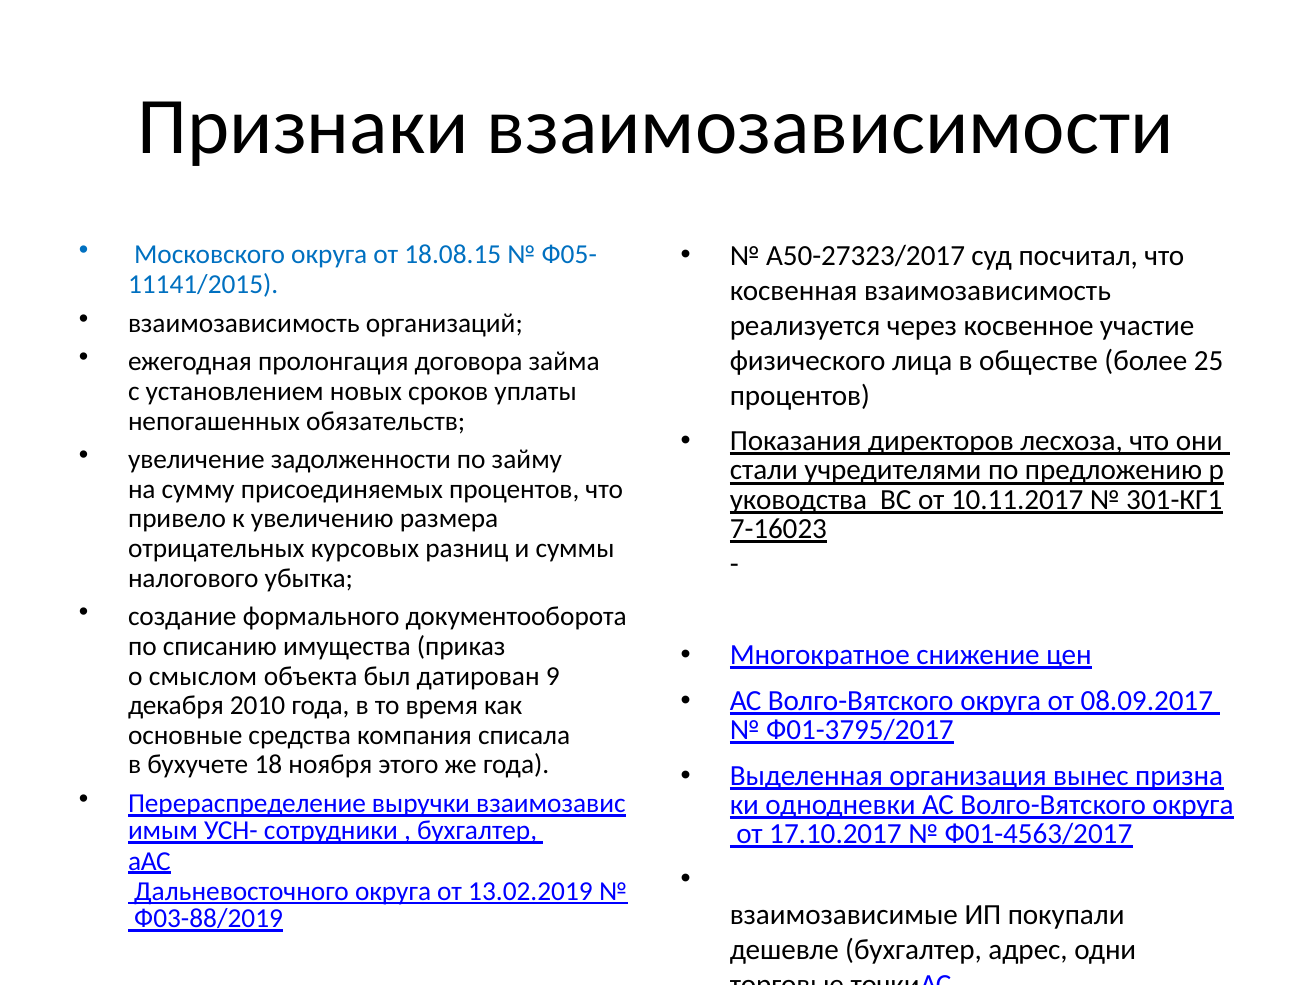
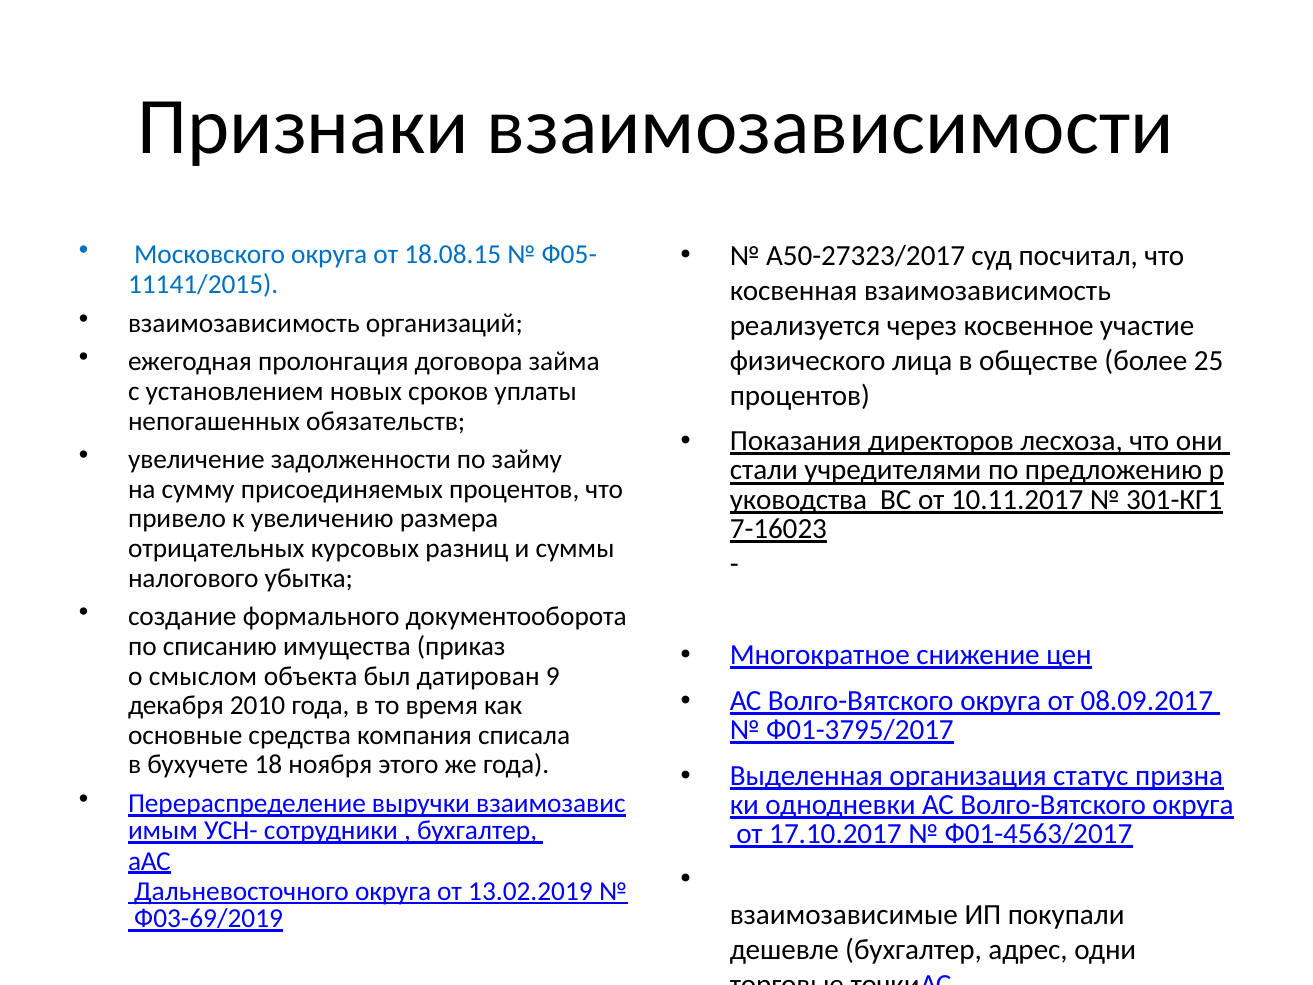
вынес: вынес -> статус
Ф03-88/2019: Ф03-88/2019 -> Ф03-69/2019
